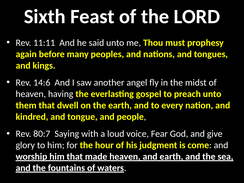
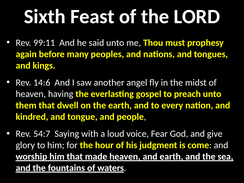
11:11: 11:11 -> 99:11
80:7: 80:7 -> 54:7
